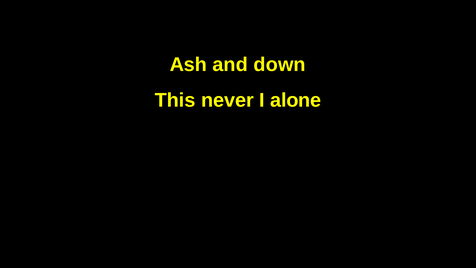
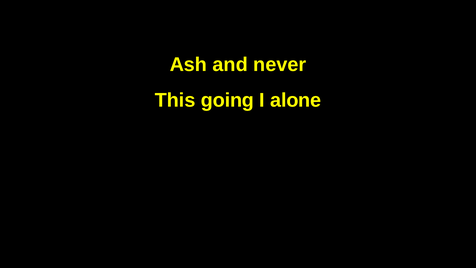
down: down -> never
never: never -> going
